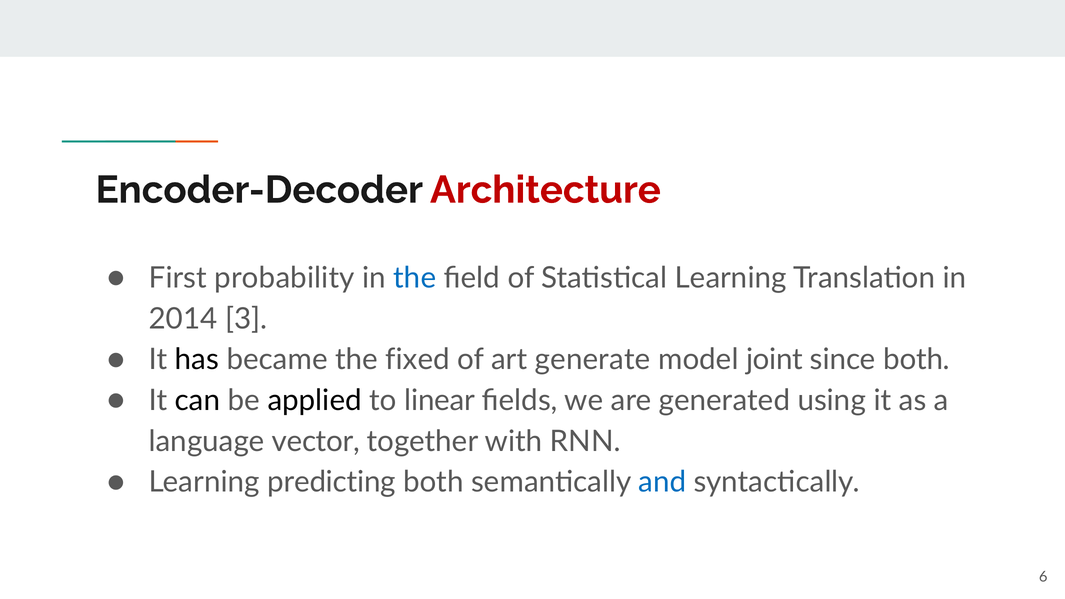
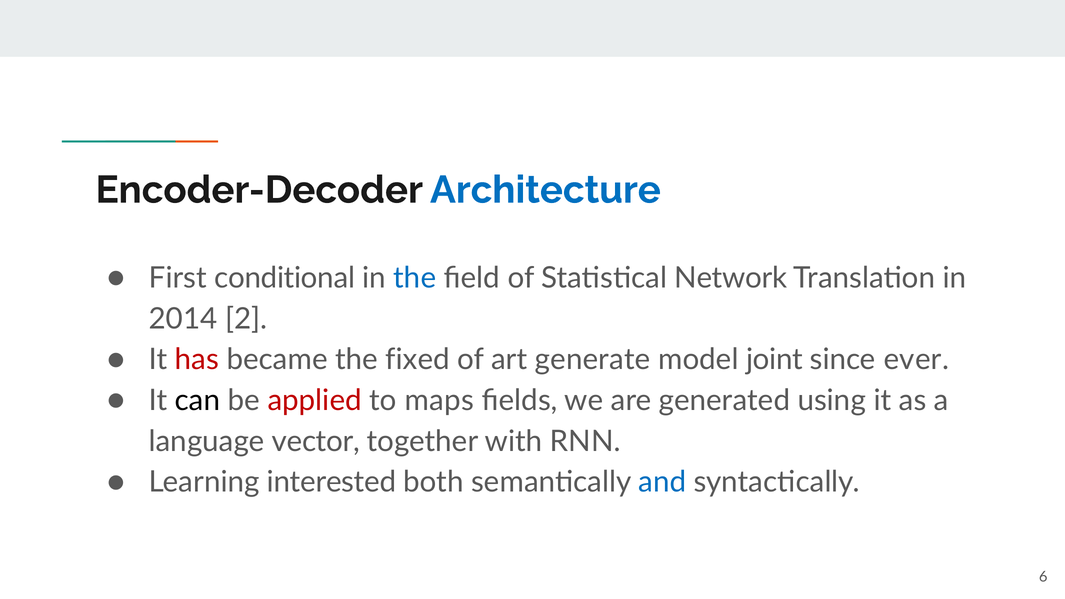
Architecture colour: red -> blue
probability: probability -> conditional
Statistical Learning: Learning -> Network
3: 3 -> 2
has colour: black -> red
since both: both -> ever
applied colour: black -> red
linear: linear -> maps
predicting: predicting -> interested
